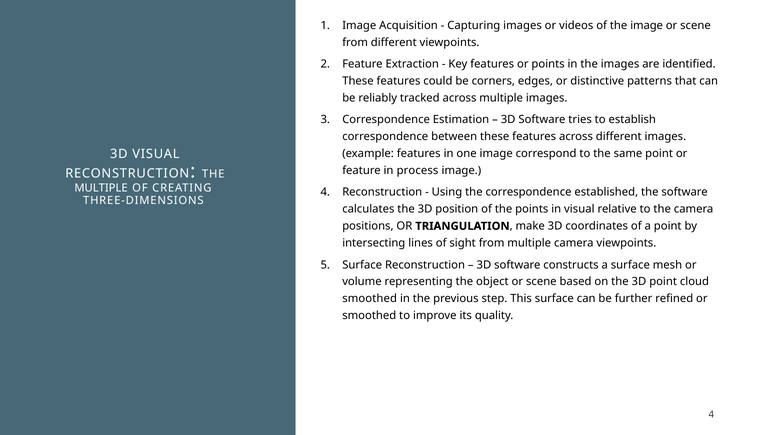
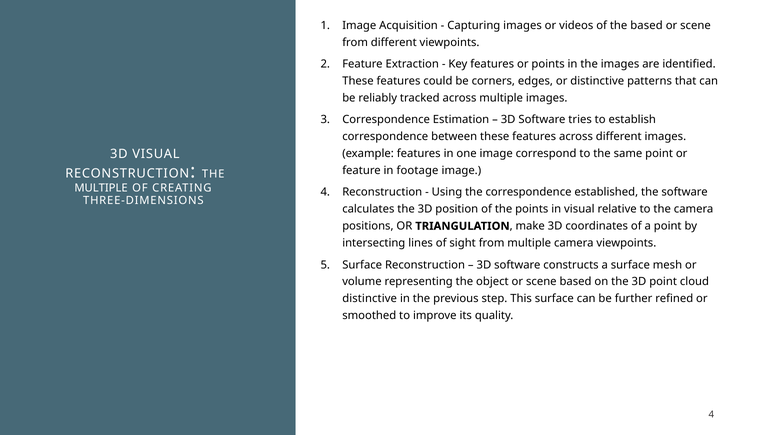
the image: image -> based
process: process -> footage
smoothed at (370, 298): smoothed -> distinctive
